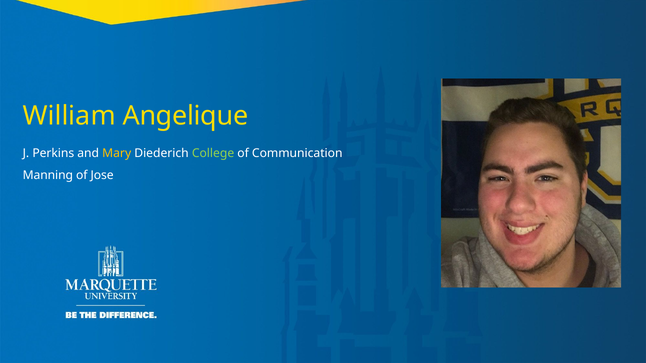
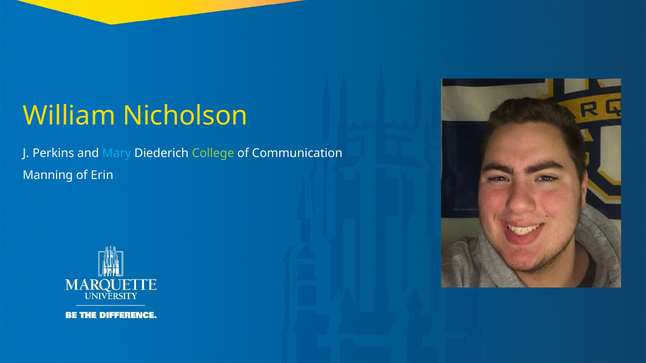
Angelique: Angelique -> Nicholson
Mary colour: yellow -> light blue
Jose: Jose -> Erin
